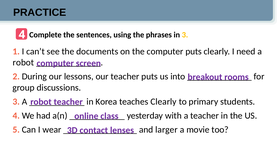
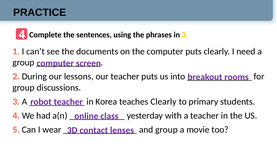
robot at (23, 62): robot -> group
and larger: larger -> group
